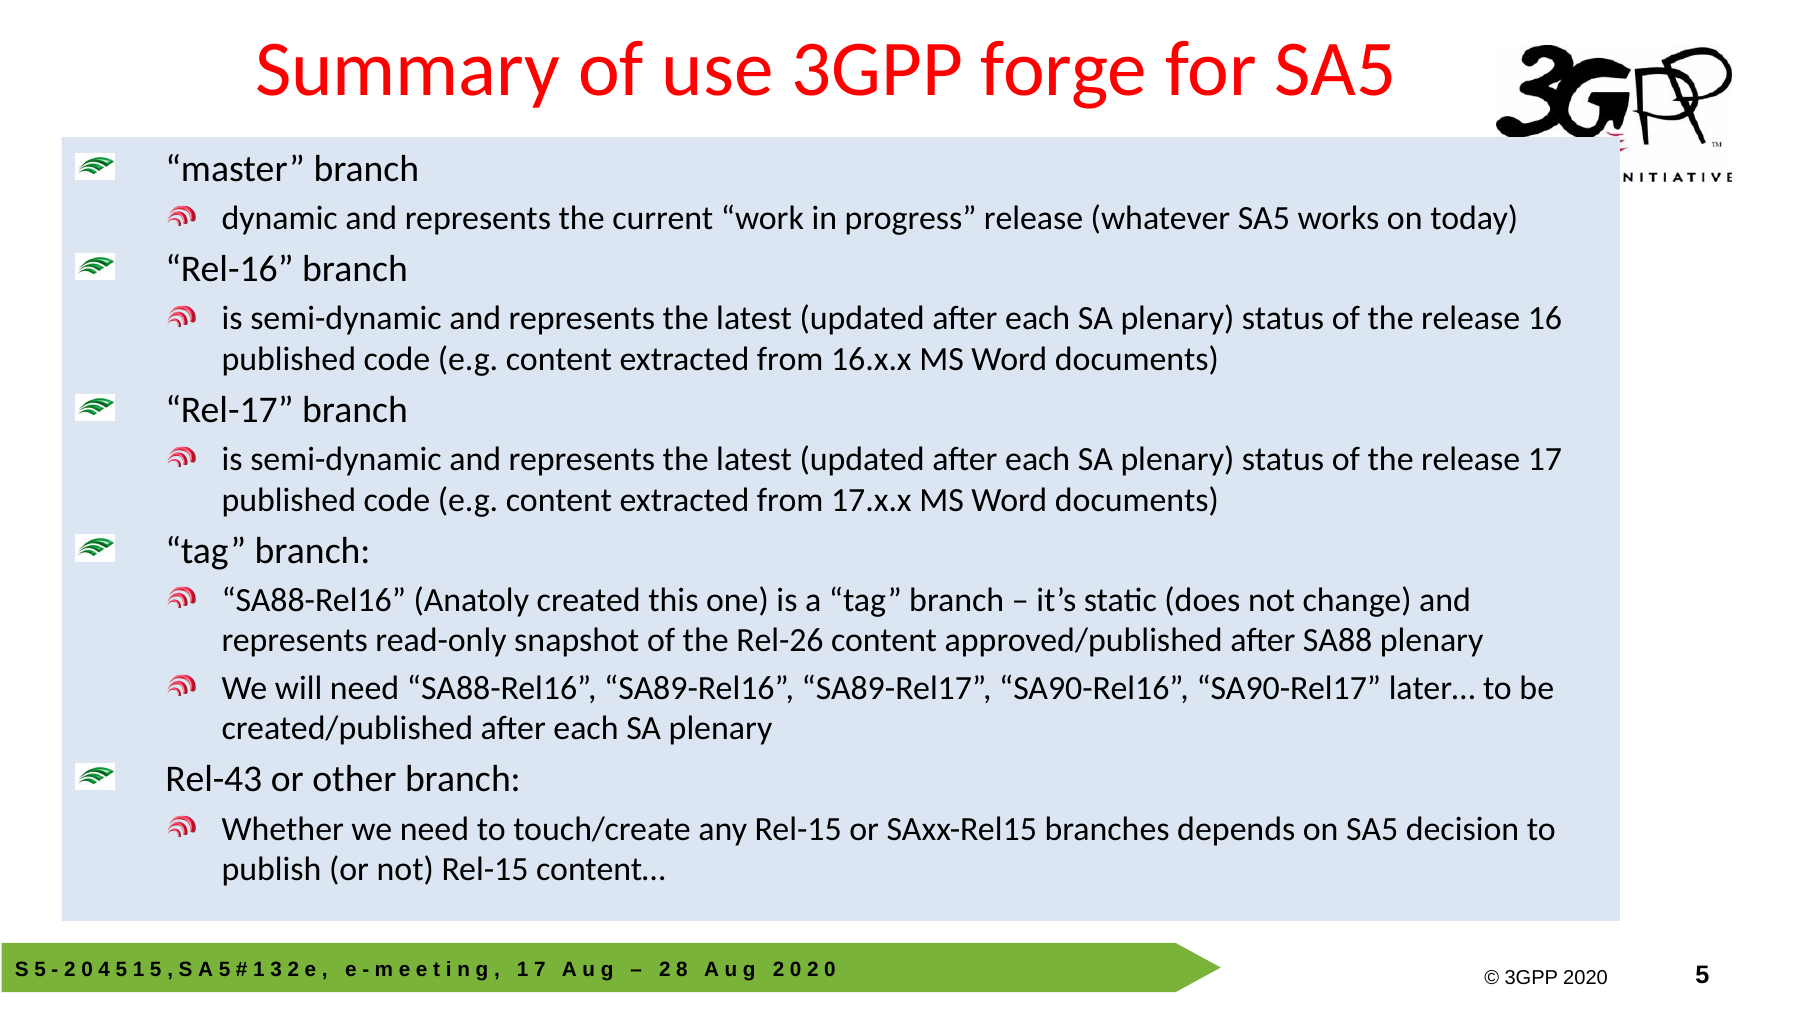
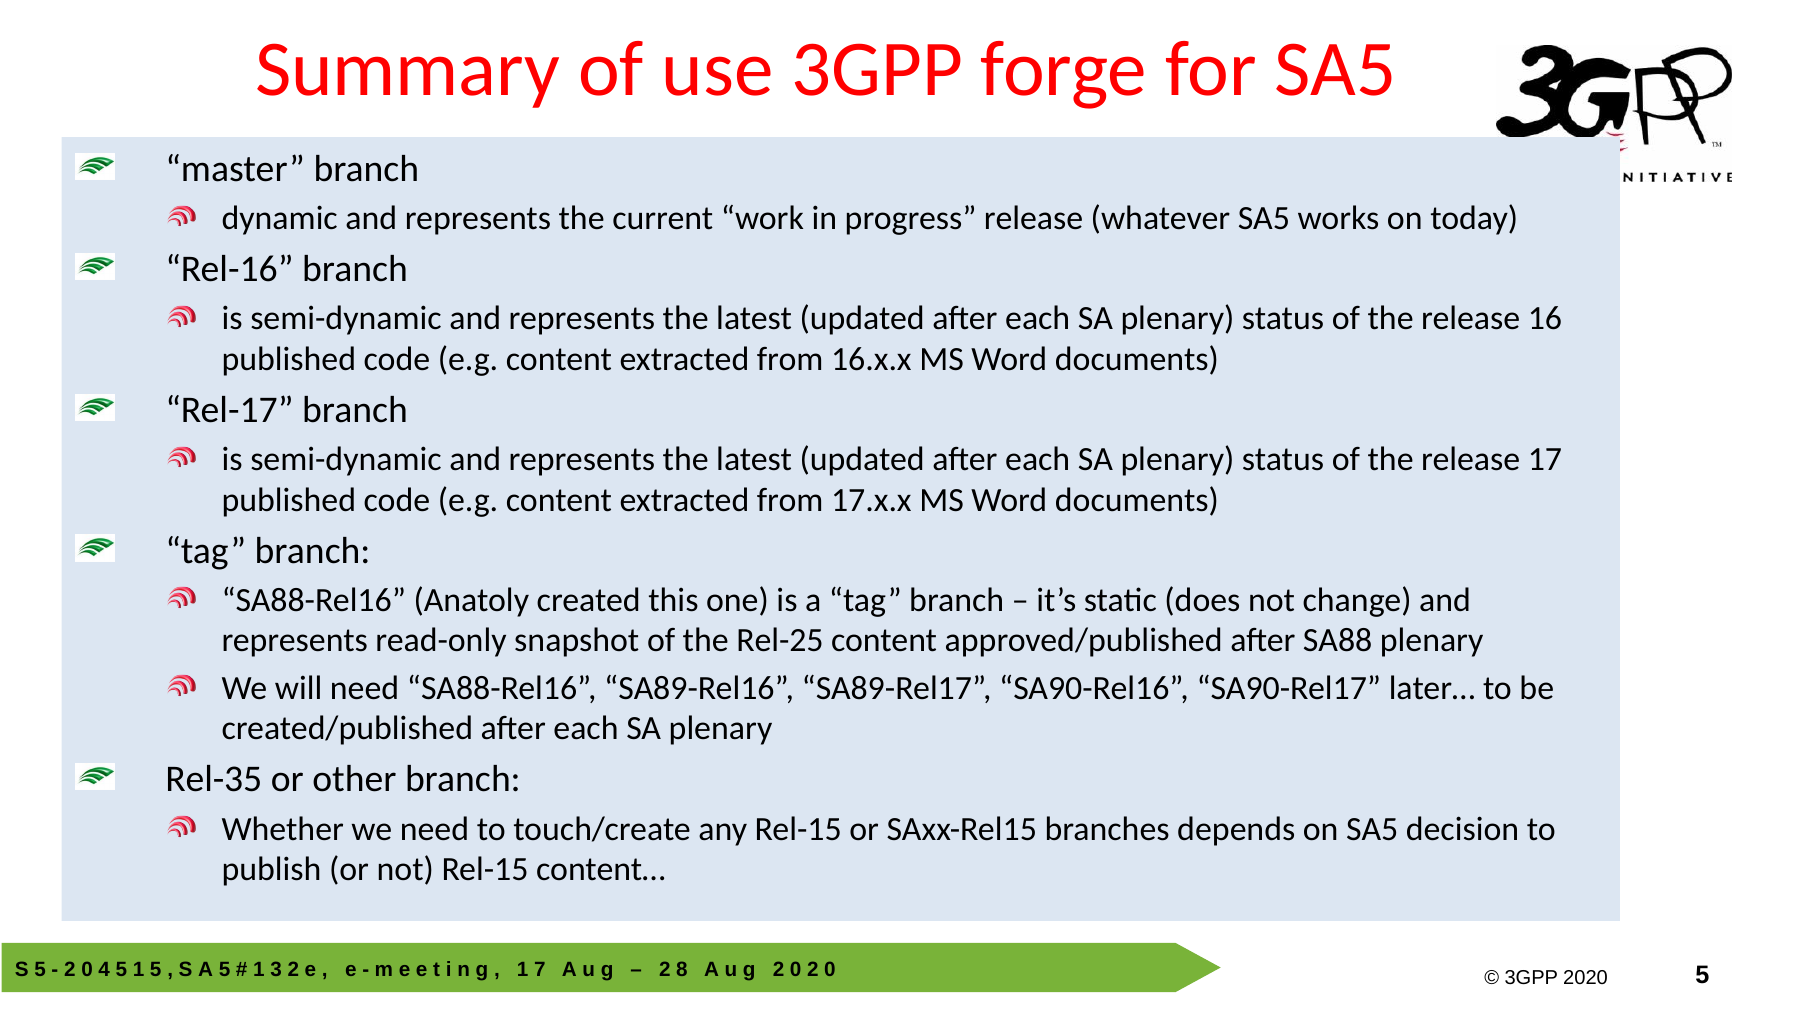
Rel-26: Rel-26 -> Rel-25
Rel-43: Rel-43 -> Rel-35
